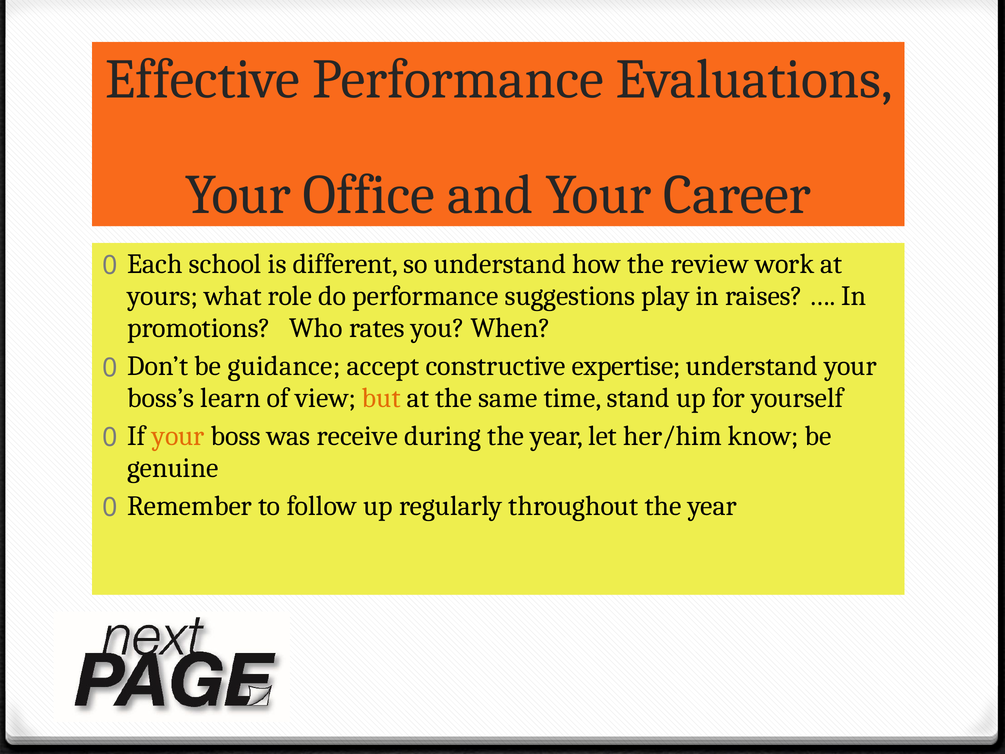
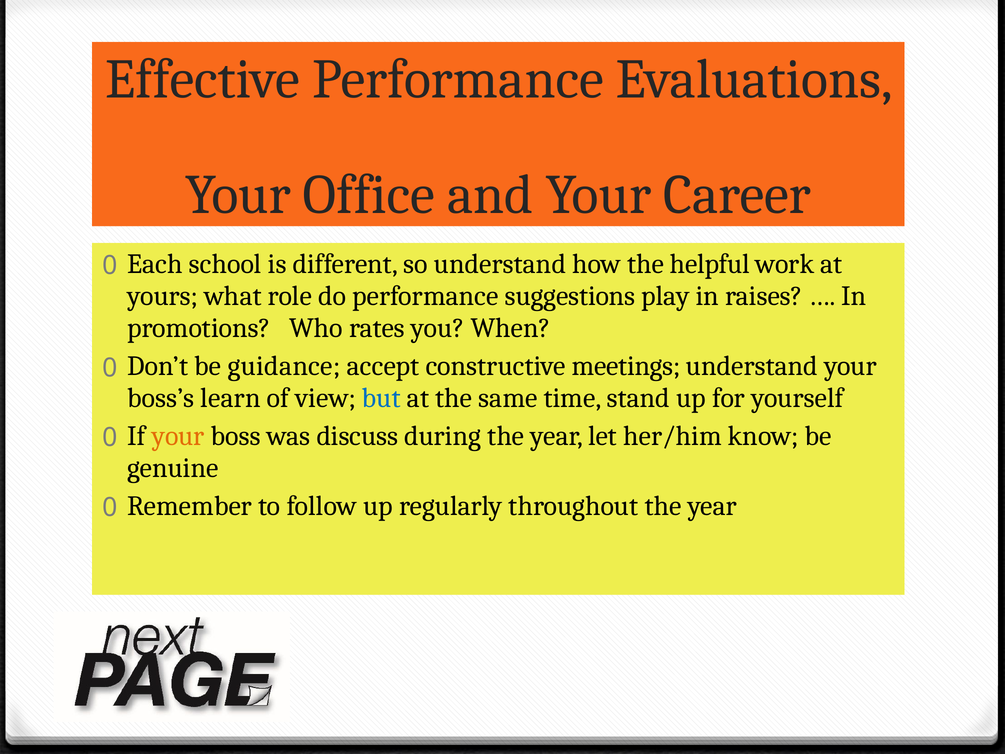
review: review -> helpful
expertise: expertise -> meetings
but colour: orange -> blue
receive: receive -> discuss
